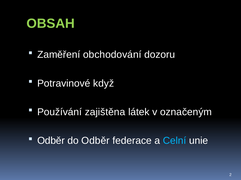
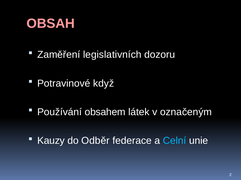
OBSAH colour: light green -> pink
obchodování: obchodování -> legislativních
zajištěna: zajištěna -> obsahem
Odběr at (51, 141): Odběr -> Kauzy
